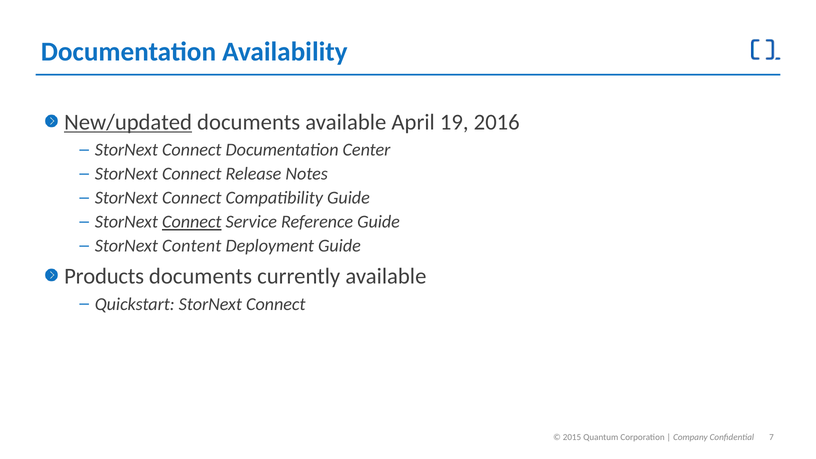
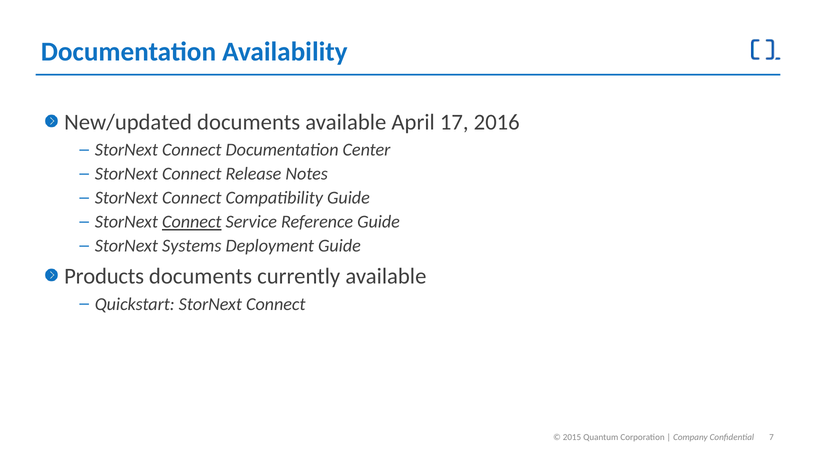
New/updated underline: present -> none
19: 19 -> 17
Content: Content -> Systems
